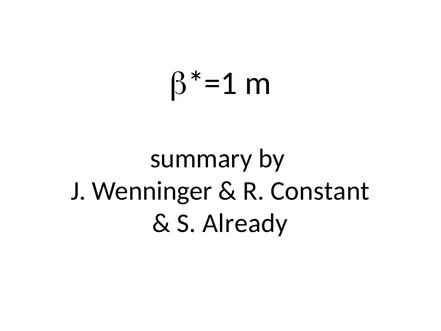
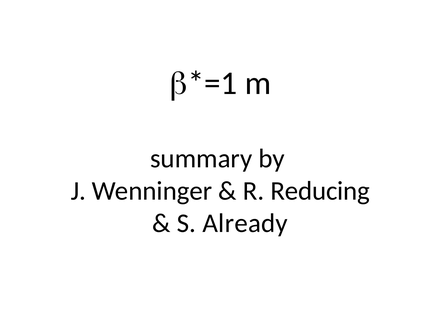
Constant: Constant -> Reducing
